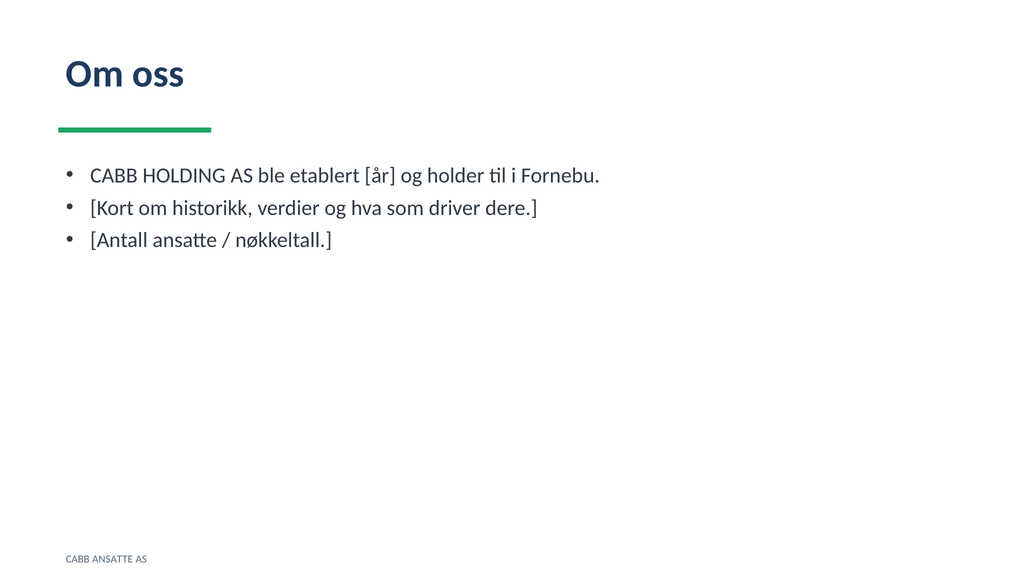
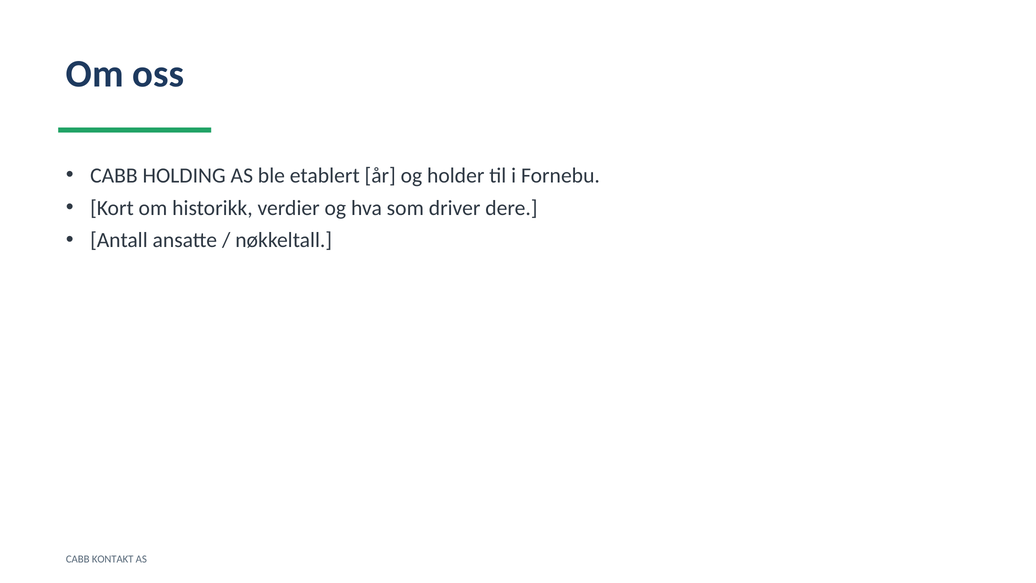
CABB ANSATTE: ANSATTE -> KONTAKT
